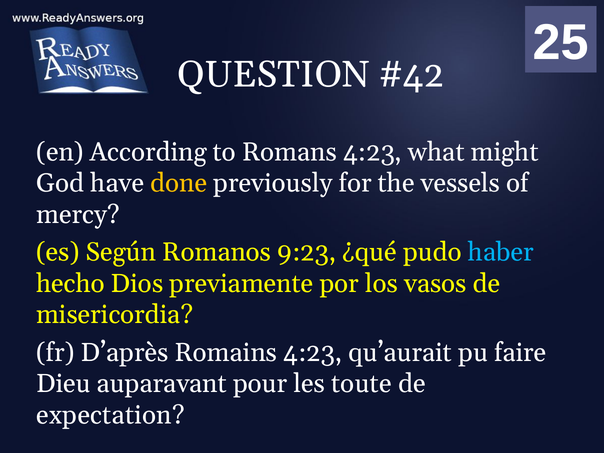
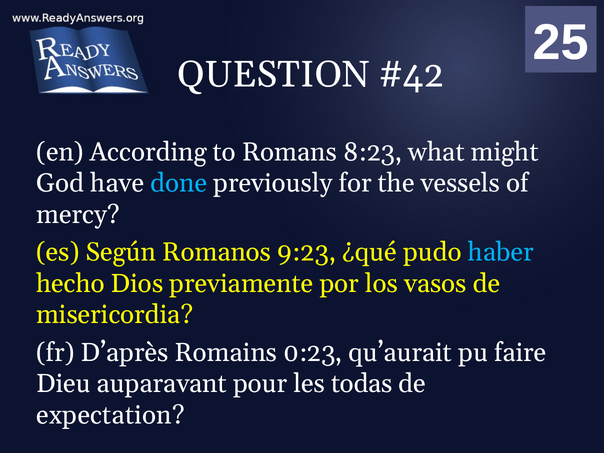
Romans 4:23: 4:23 -> 8:23
done colour: yellow -> light blue
Romains 4:23: 4:23 -> 0:23
toute: toute -> todas
